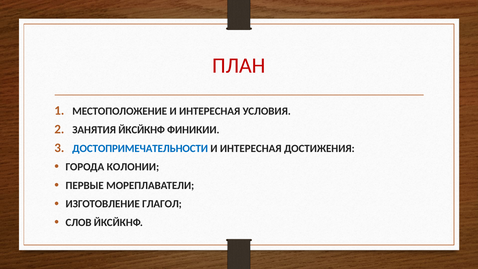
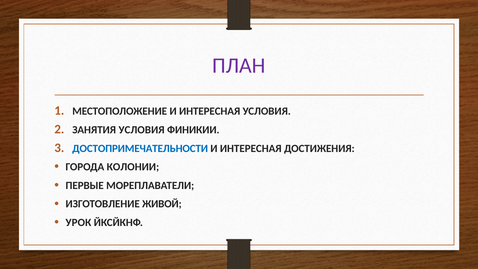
ПЛАН colour: red -> purple
ЗАНЯТИЯ ЙКСЙКНФ: ЙКСЙКНФ -> УСЛОВИЯ
ГЛАГОЛ: ГЛАГОЛ -> ЖИВОЙ
СЛОВ: СЛОВ -> УРОК
